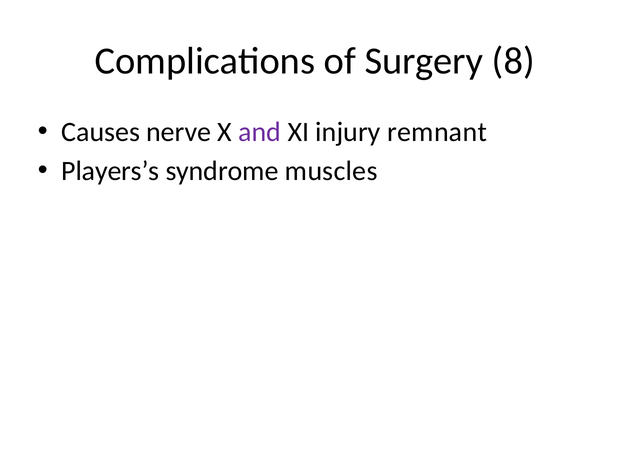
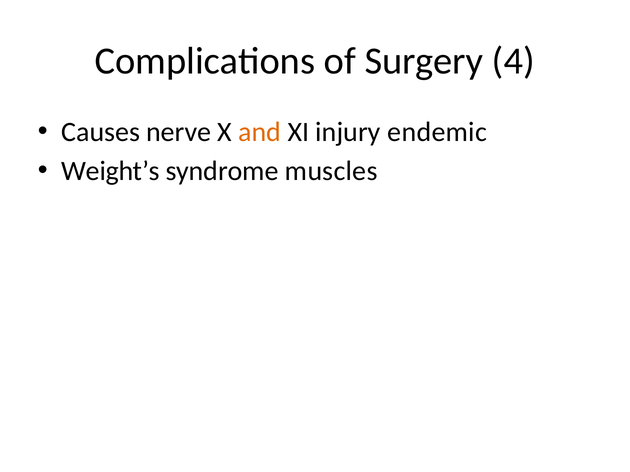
8: 8 -> 4
and colour: purple -> orange
remnant: remnant -> endemic
Players’s: Players’s -> Weight’s
